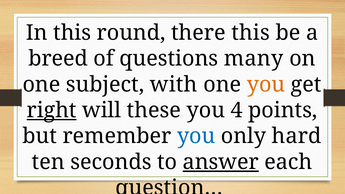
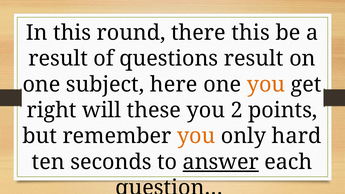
breed at (58, 59): breed -> result
questions many: many -> result
with: with -> here
right underline: present -> none
4: 4 -> 2
you at (196, 136) colour: blue -> orange
